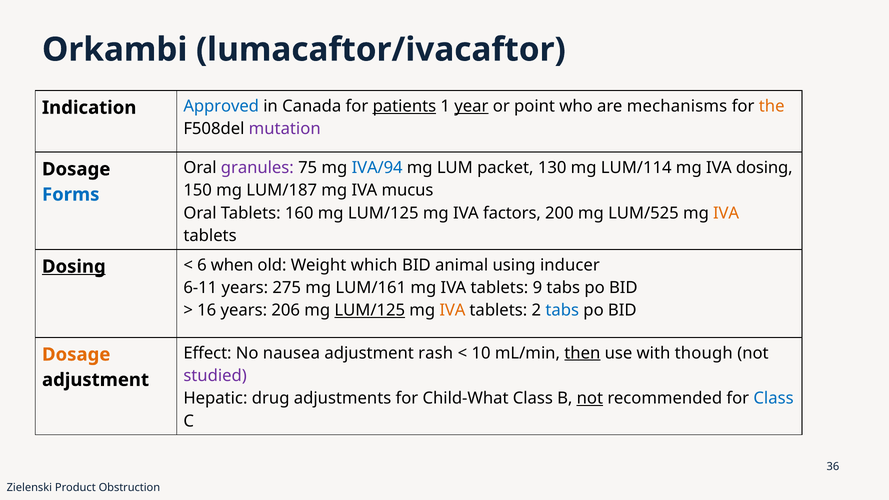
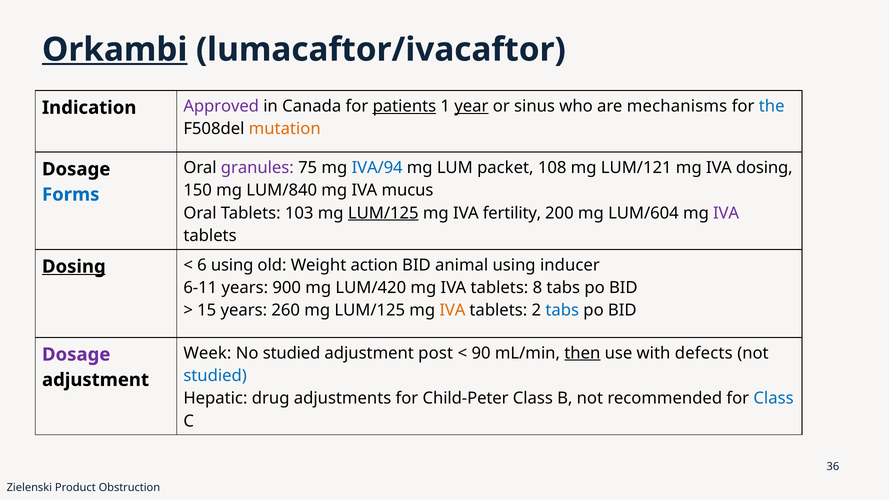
Orkambi underline: none -> present
Approved colour: blue -> purple
point: point -> sinus
the colour: orange -> blue
mutation colour: purple -> orange
130: 130 -> 108
LUM/114: LUM/114 -> LUM/121
LUM/187: LUM/187 -> LUM/840
160: 160 -> 103
LUM/125 at (383, 213) underline: none -> present
factors: factors -> fertility
LUM/525: LUM/525 -> LUM/604
IVA at (726, 213) colour: orange -> purple
6 when: when -> using
which: which -> action
275: 275 -> 900
LUM/161: LUM/161 -> LUM/420
9: 9 -> 8
16: 16 -> 15
206: 206 -> 260
LUM/125 at (370, 310) underline: present -> none
Effect: Effect -> Week
No nausea: nausea -> studied
rash: rash -> post
10: 10 -> 90
though: though -> defects
Dosage at (76, 355) colour: orange -> purple
studied at (215, 376) colour: purple -> blue
Child-What: Child-What -> Child-Peter
not at (590, 398) underline: present -> none
